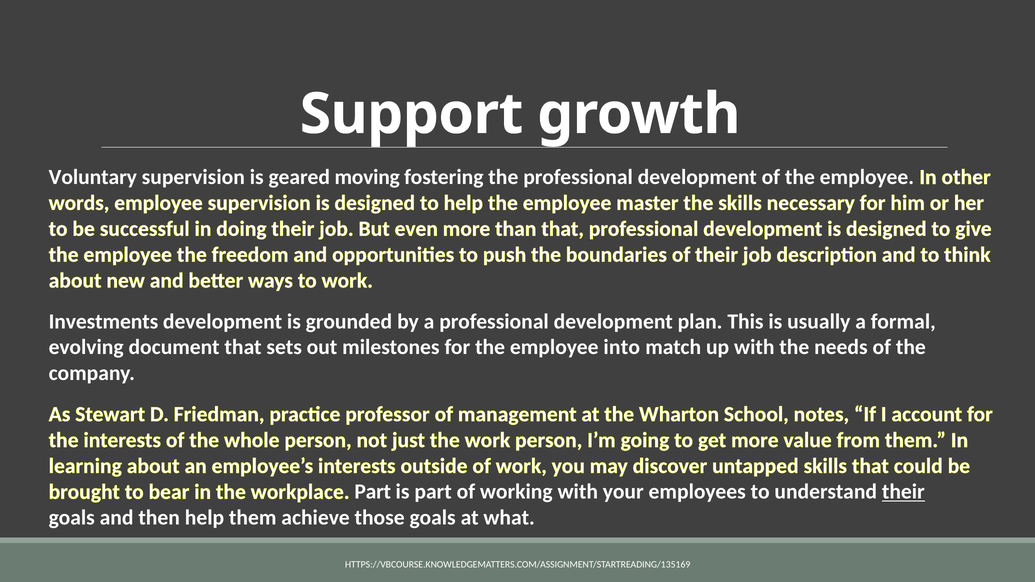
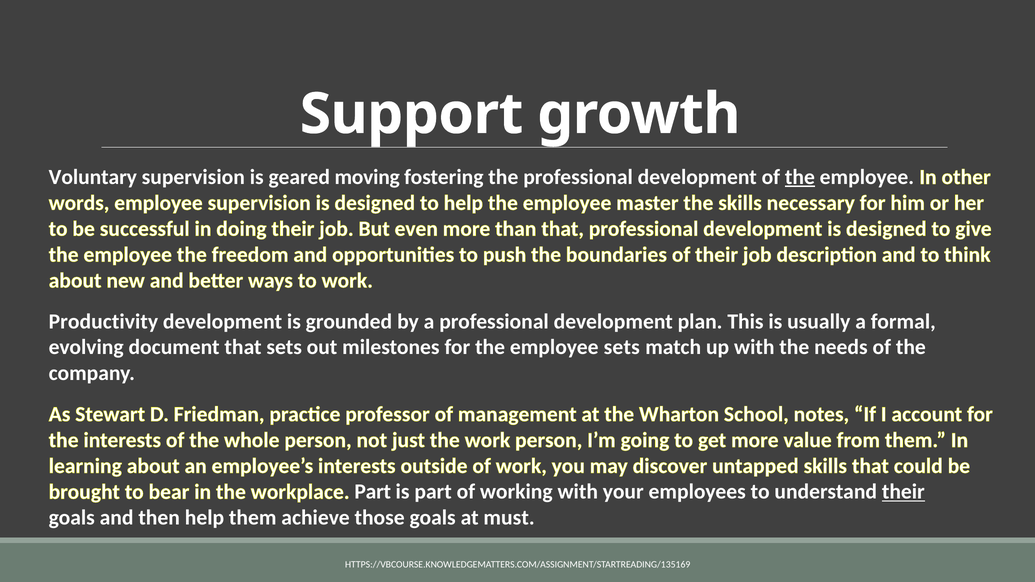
the at (800, 177) underline: none -> present
Investments: Investments -> Productivity
employee into: into -> sets
what: what -> must
